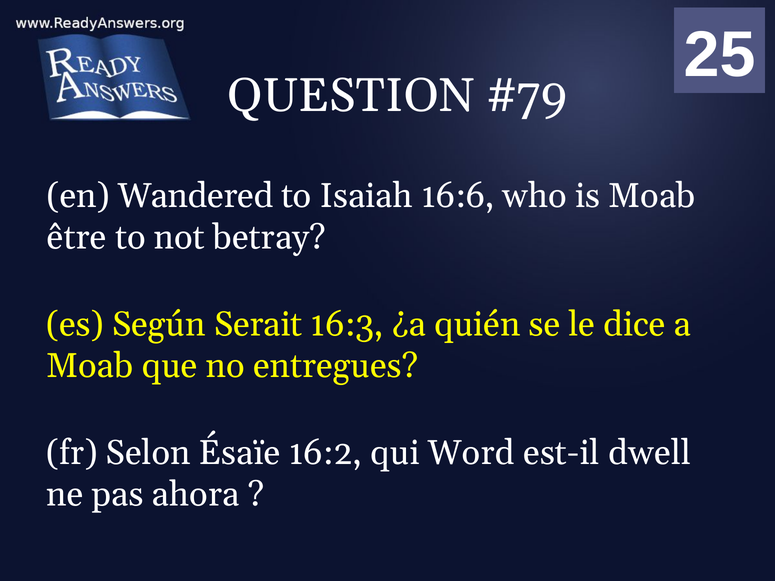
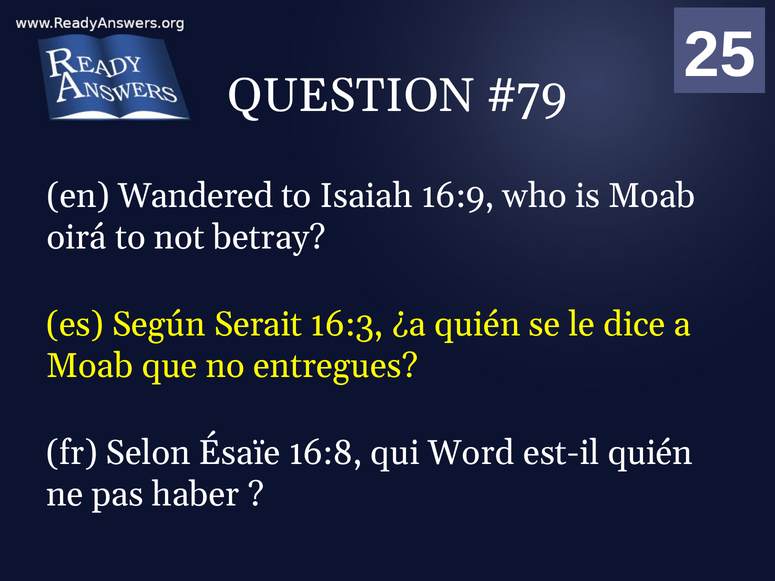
16:6: 16:6 -> 16:9
être: être -> oirá
16:2: 16:2 -> 16:8
est-il dwell: dwell -> quién
ahora: ahora -> haber
